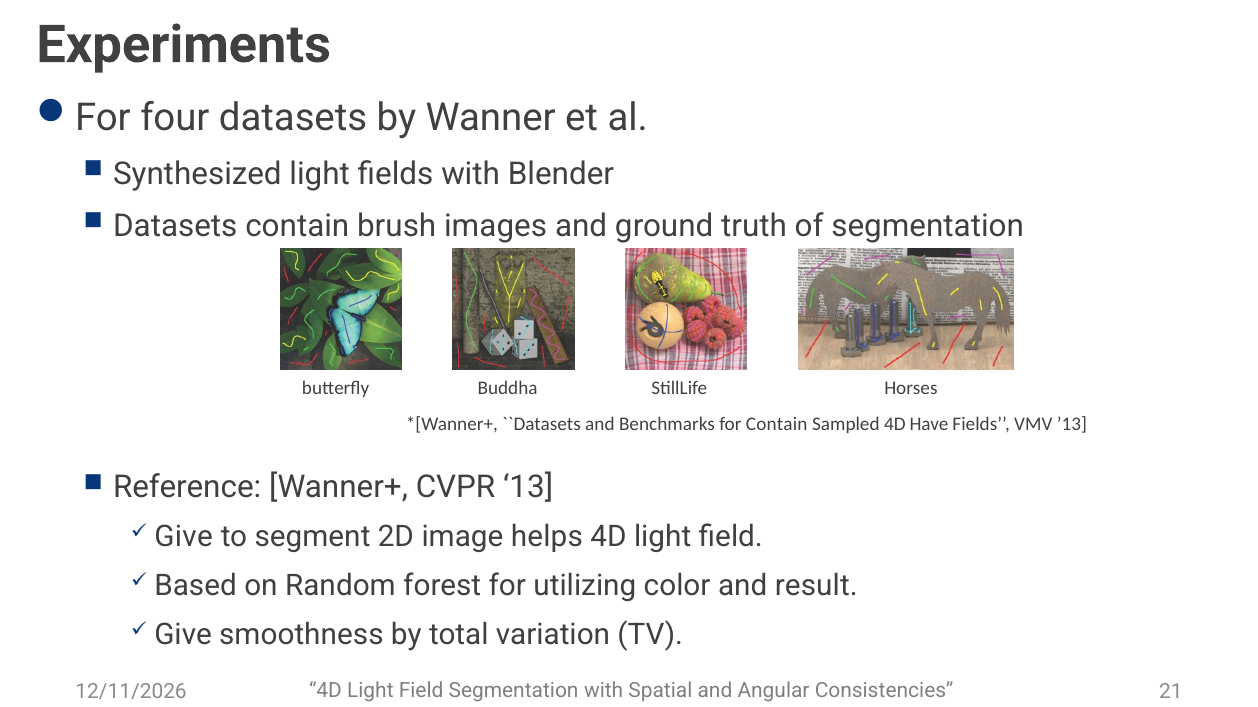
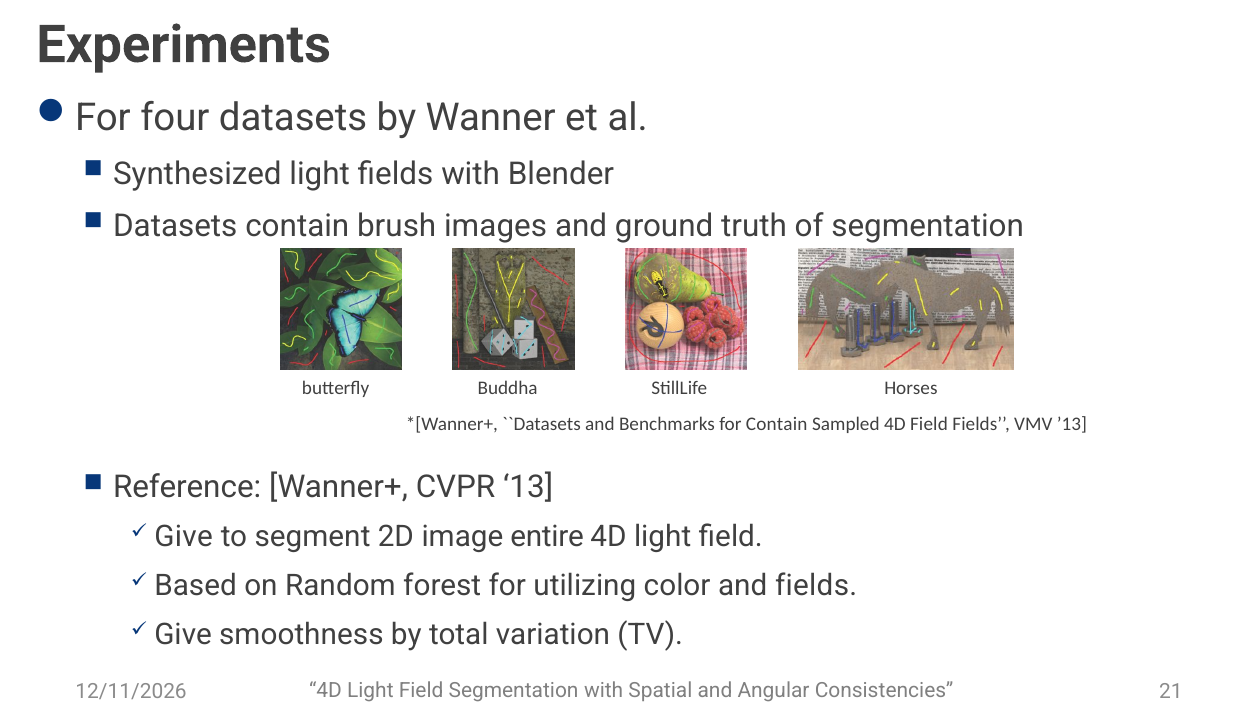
4D Have: Have -> Field
helps: helps -> entire
and result: result -> fields
